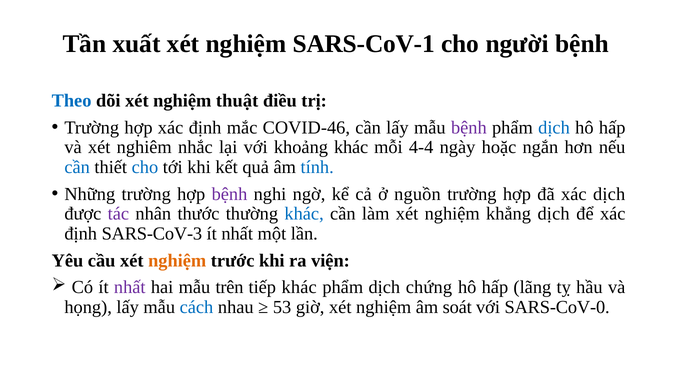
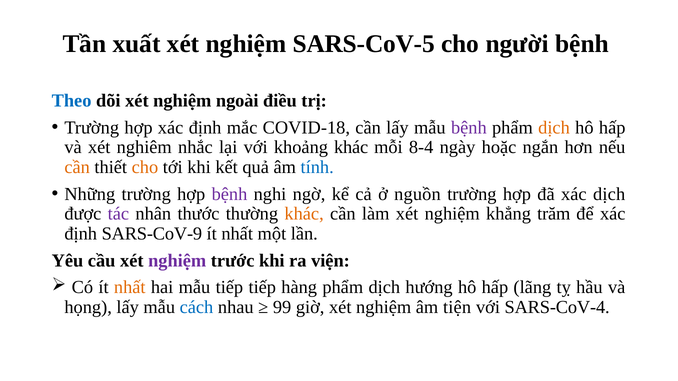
SARS-CoV-1: SARS-CoV-1 -> SARS-CoV-5
thuật: thuật -> ngoài
COVID-46: COVID-46 -> COVID-18
dịch at (554, 128) colour: blue -> orange
4-4: 4-4 -> 8-4
cần at (77, 167) colour: blue -> orange
cho at (145, 167) colour: blue -> orange
khác at (304, 214) colour: blue -> orange
khẳng dịch: dịch -> trăm
SARS-CoV-3: SARS-CoV-3 -> SARS-CoV-9
nghiệm at (177, 261) colour: orange -> purple
nhất at (130, 288) colour: purple -> orange
mẫu trên: trên -> tiếp
tiếp khác: khác -> hàng
chứng: chứng -> hướng
53: 53 -> 99
soát: soát -> tiện
SARS-CoV-0: SARS-CoV-0 -> SARS-CoV-4
